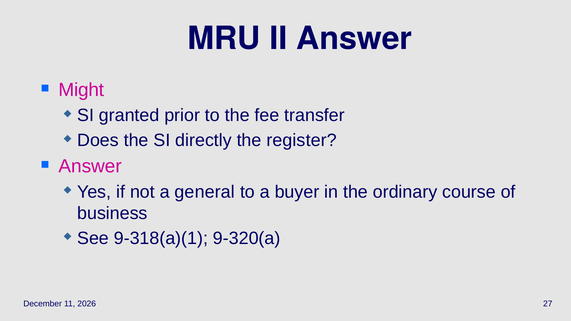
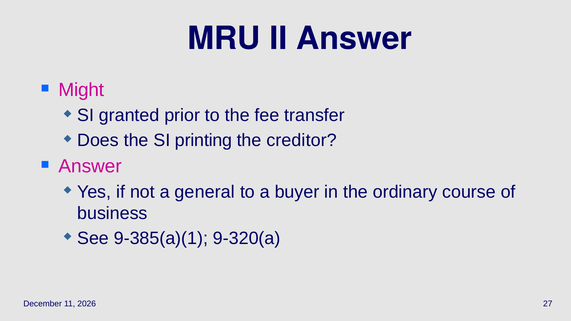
directly: directly -> printing
register: register -> creditor
9-318(a)(1: 9-318(a)(1 -> 9-385(a)(1
